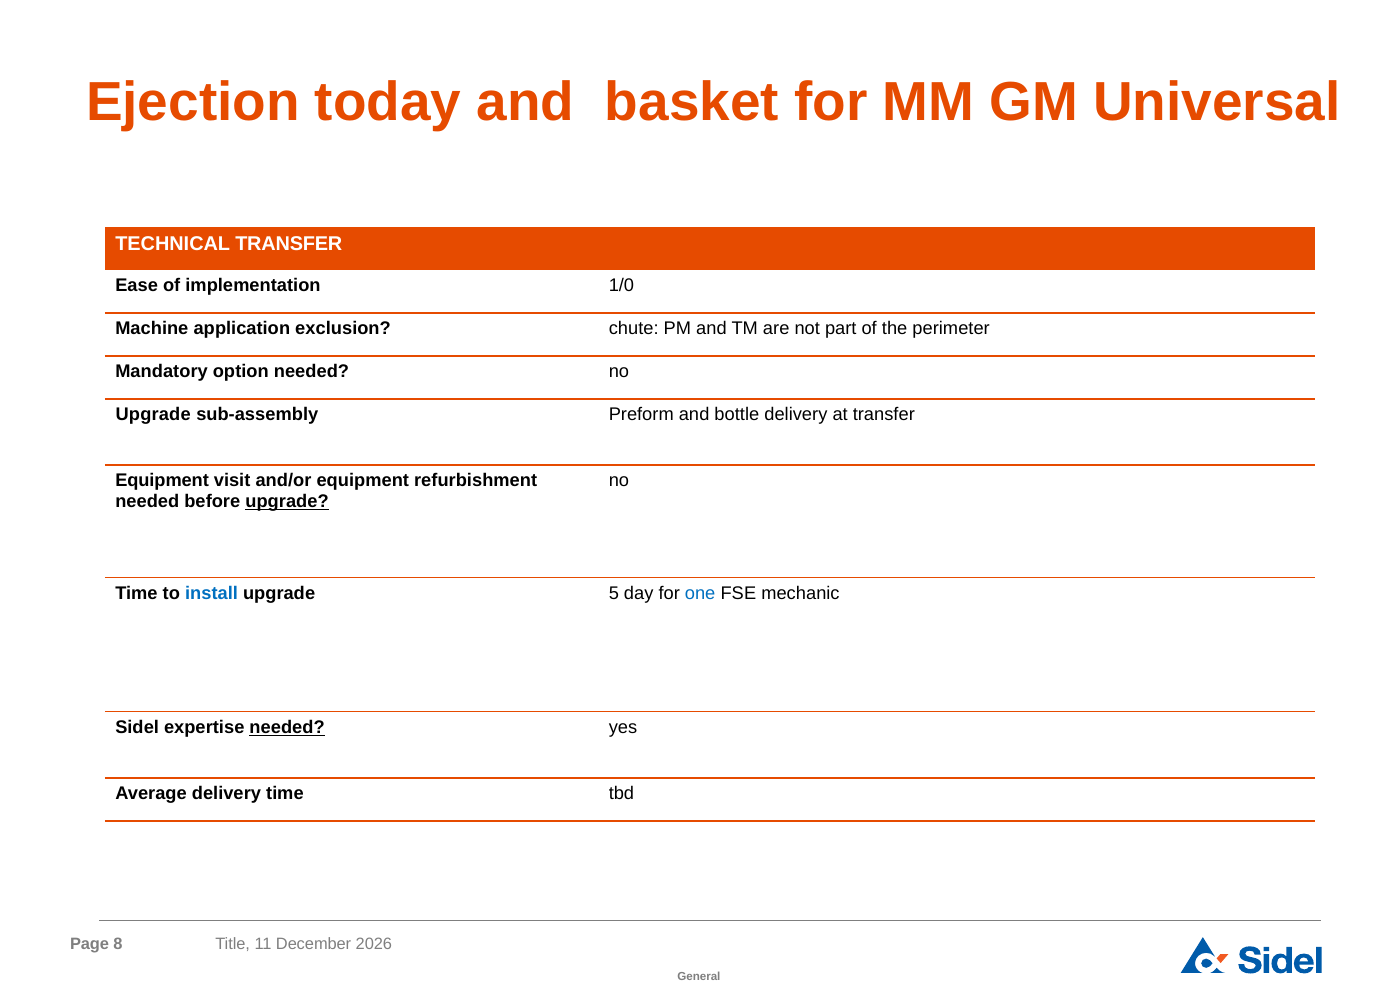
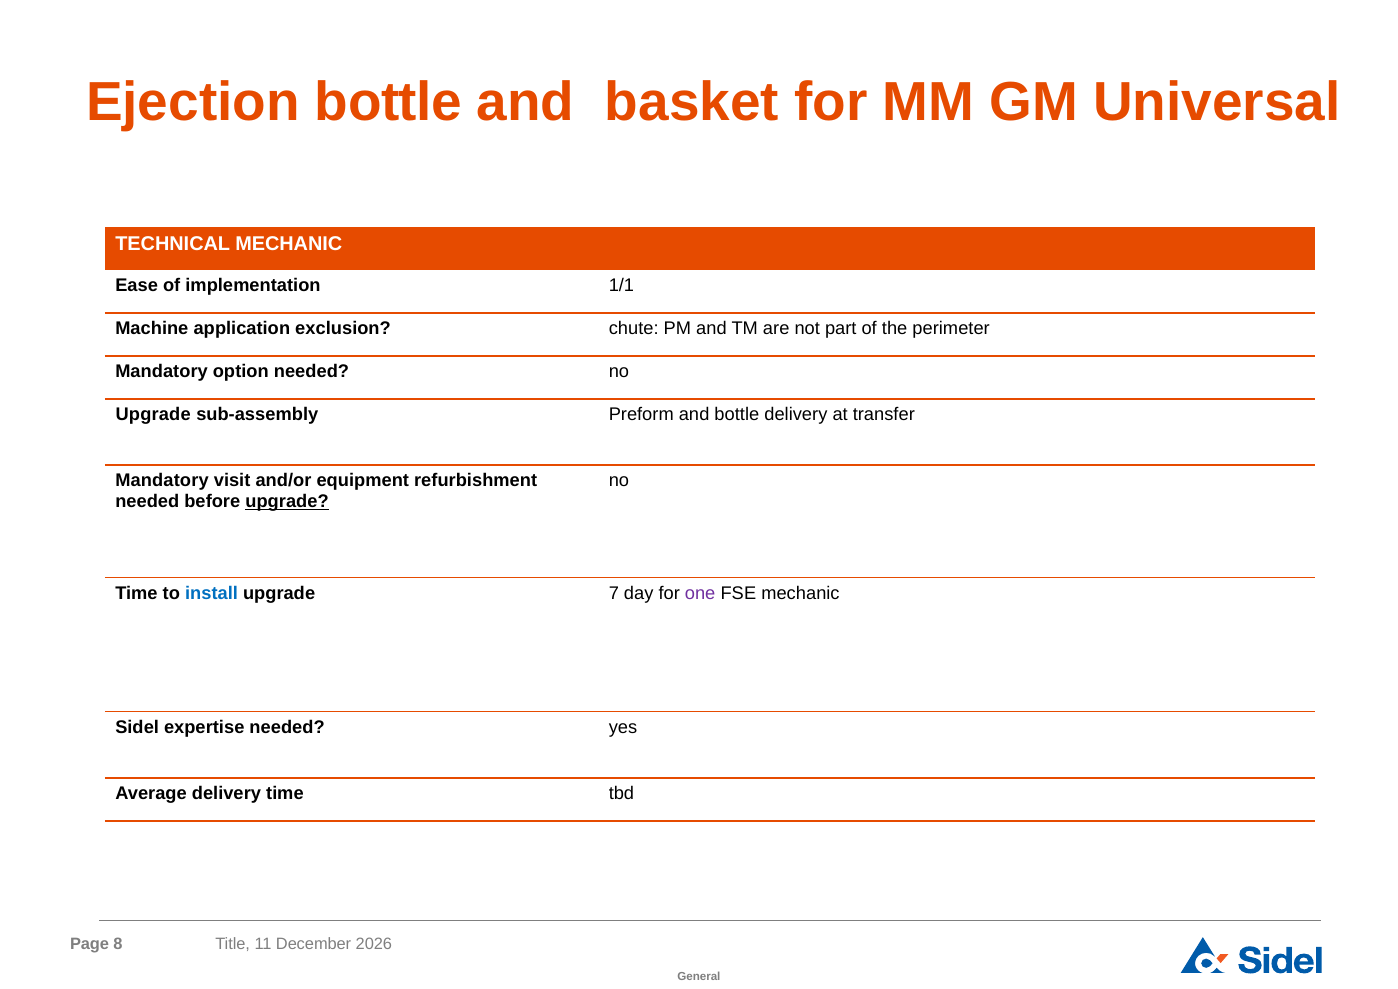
Ejection today: today -> bottle
TECHNICAL TRANSFER: TRANSFER -> MECHANIC
1/0: 1/0 -> 1/1
Equipment at (162, 481): Equipment -> Mandatory
5: 5 -> 7
one colour: blue -> purple
needed at (287, 727) underline: present -> none
